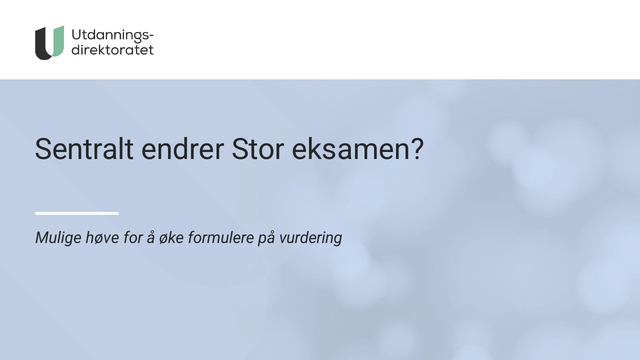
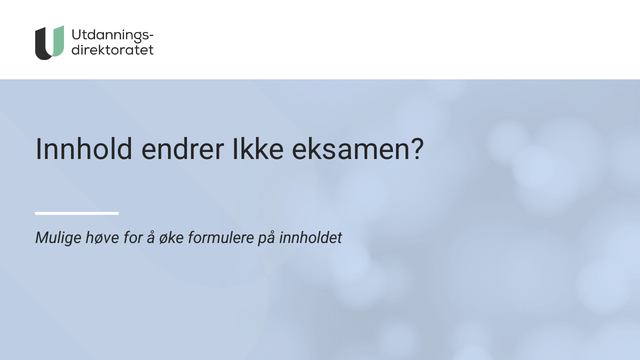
Sentralt: Sentralt -> Innhold
Stor: Stor -> Ikke
vurdering: vurdering -> innholdet
